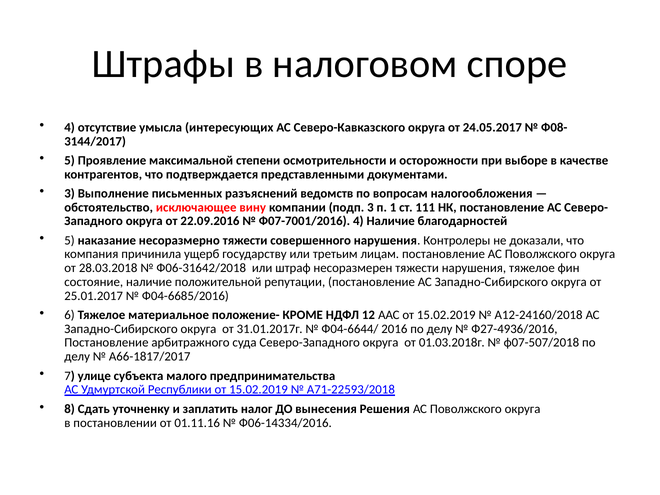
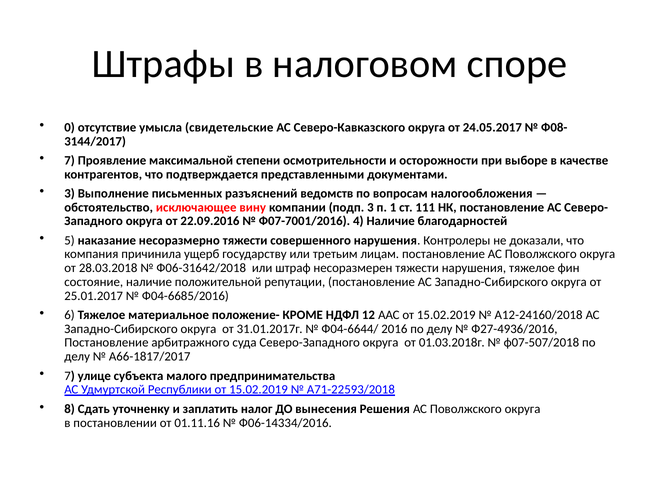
4 at (70, 127): 4 -> 0
интересующих: интересующих -> свидетельские
5 at (70, 160): 5 -> 7
